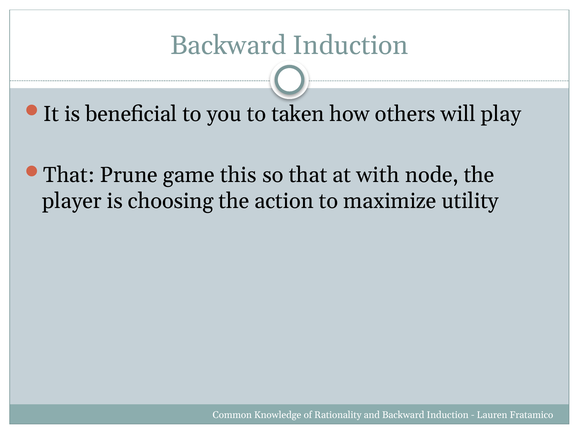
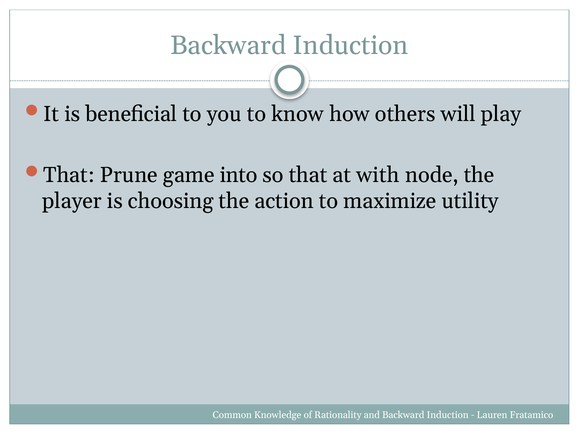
taken: taken -> know
this: this -> into
